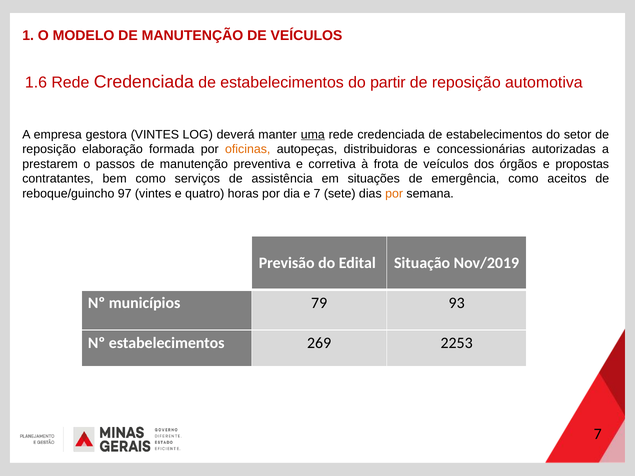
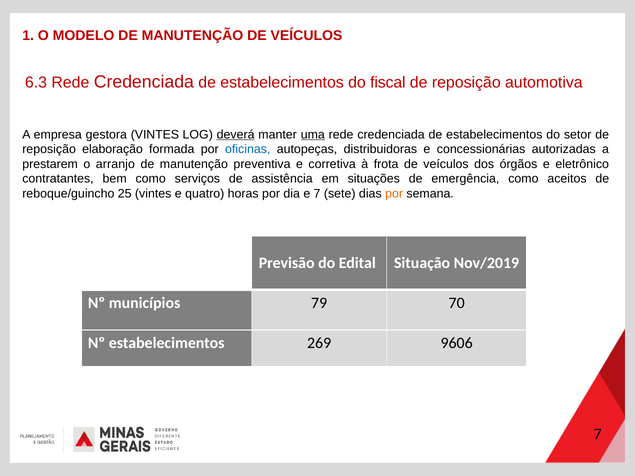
1.6: 1.6 -> 6.3
partir: partir -> fiscal
deverá underline: none -> present
oficinas colour: orange -> blue
passos: passos -> arranjo
propostas: propostas -> eletrônico
97: 97 -> 25
93: 93 -> 70
2253: 2253 -> 9606
